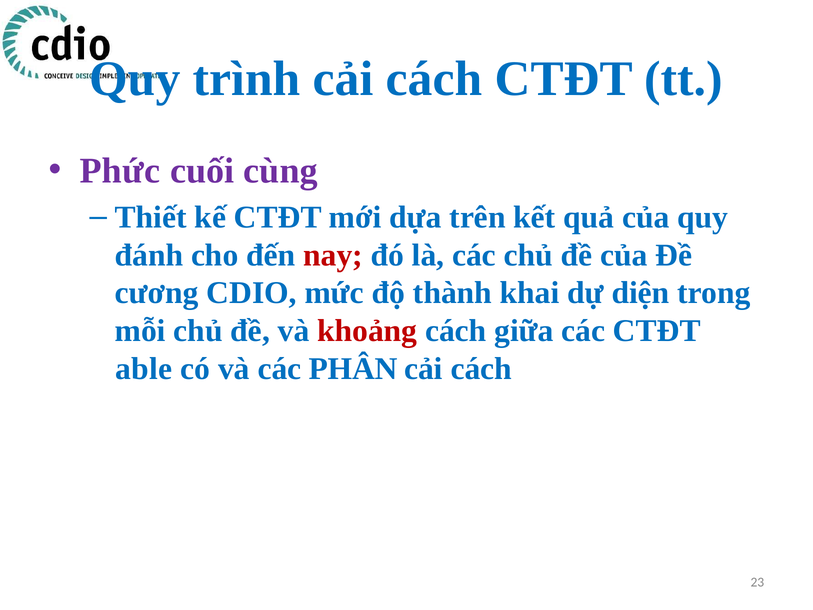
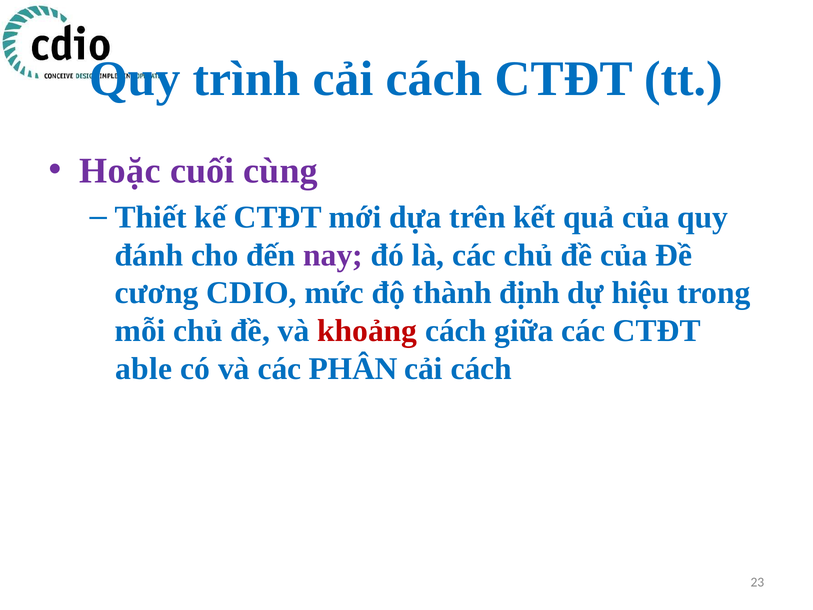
Phức: Phức -> Hoặc
nay colour: red -> purple
khai: khai -> định
diện: diện -> hiệu
